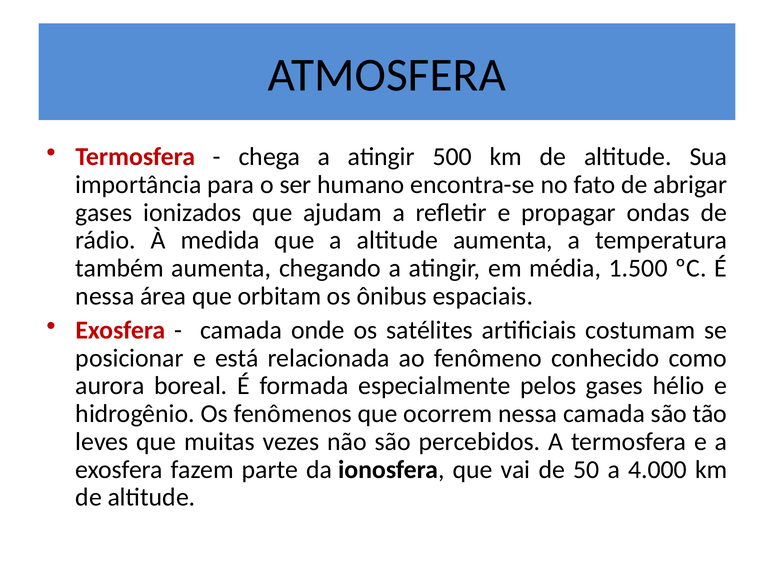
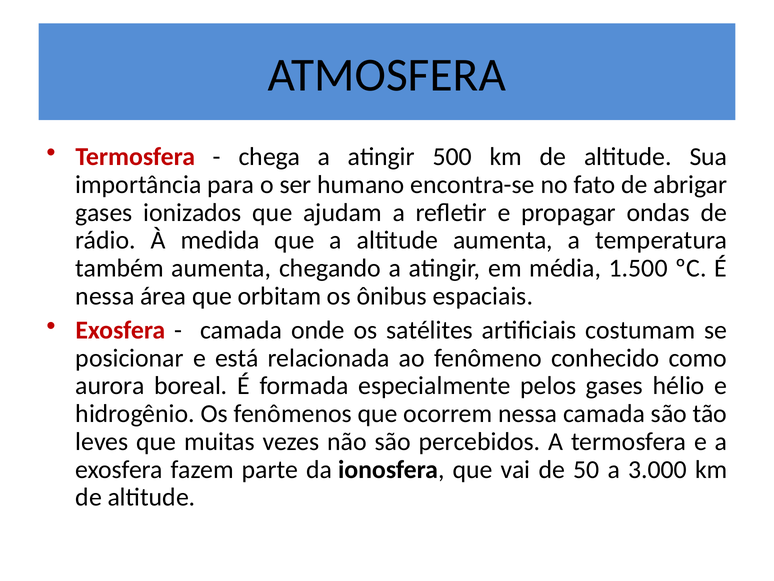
4.000: 4.000 -> 3.000
